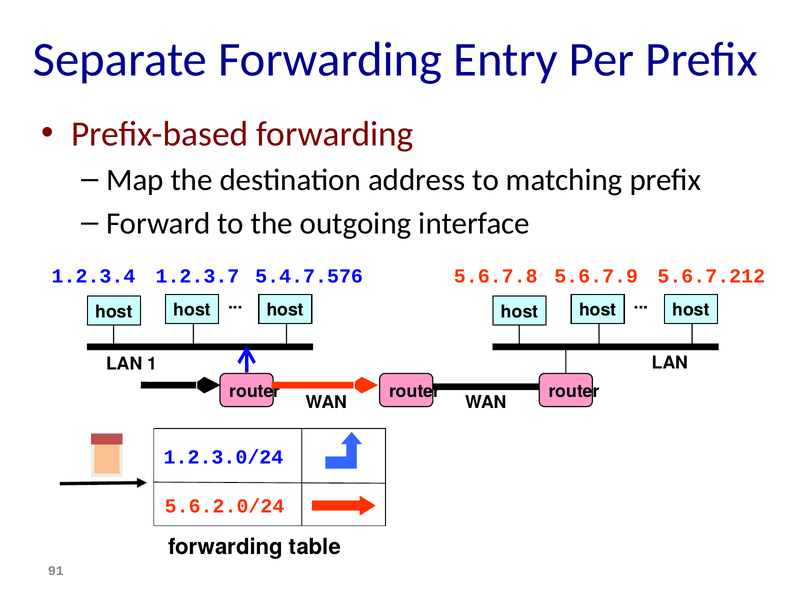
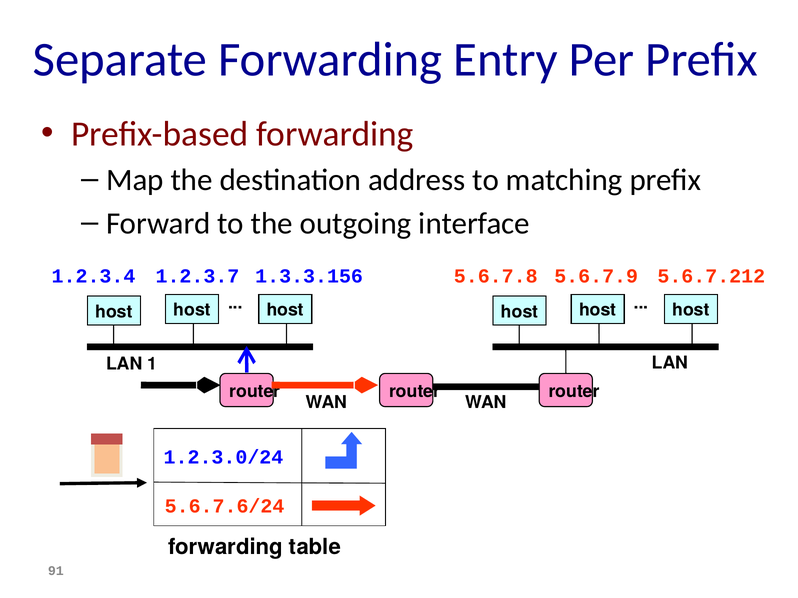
5.4.7.576: 5.4.7.576 -> 1.3.3.156
5.6.2.0/24: 5.6.2.0/24 -> 5.6.7.6/24
